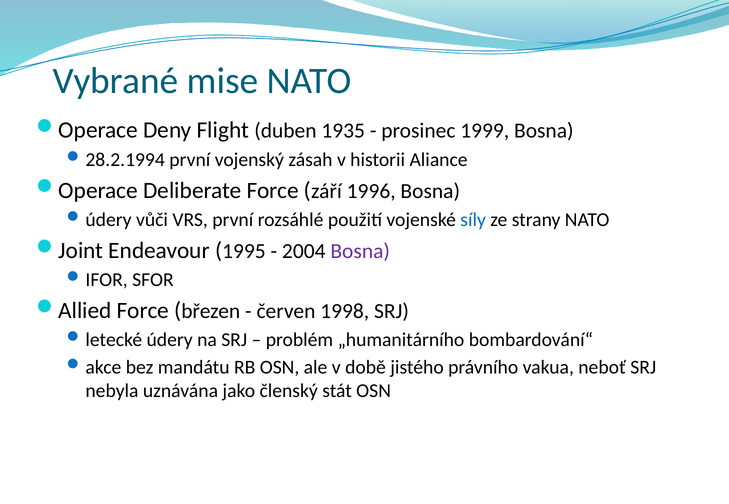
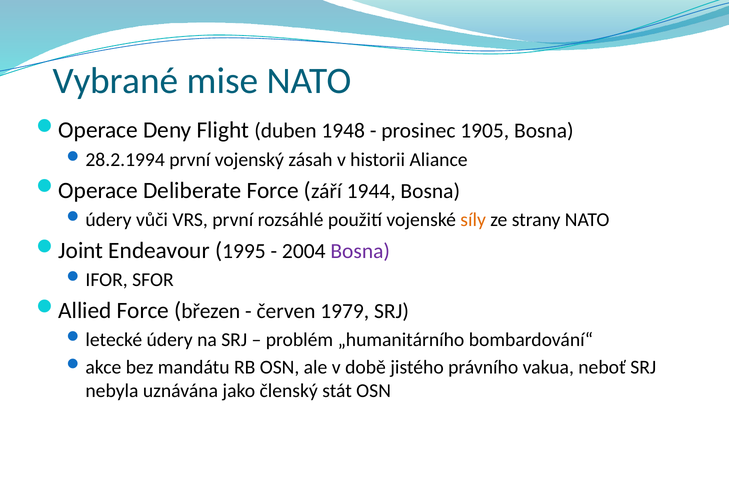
1935: 1935 -> 1948
1999: 1999 -> 1905
1996: 1996 -> 1944
síly colour: blue -> orange
1998: 1998 -> 1979
